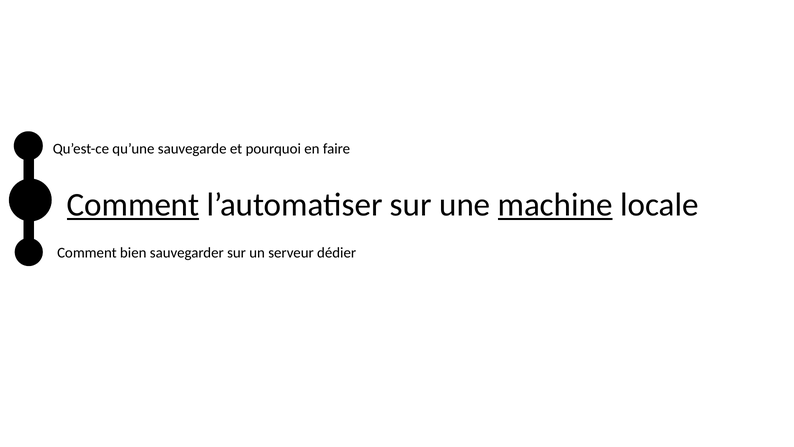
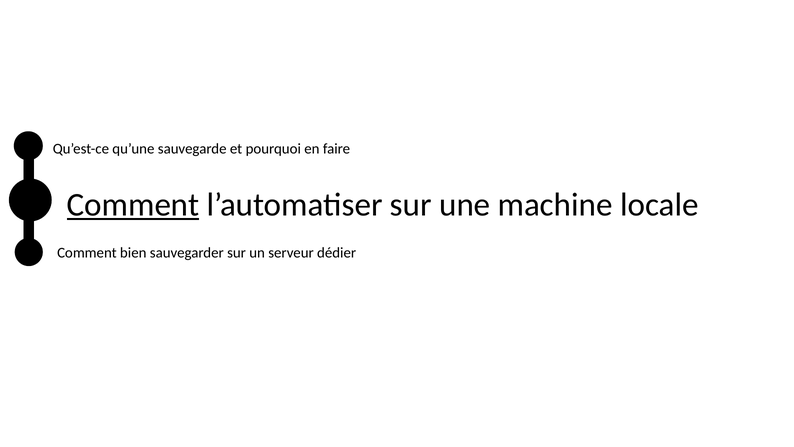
machine underline: present -> none
